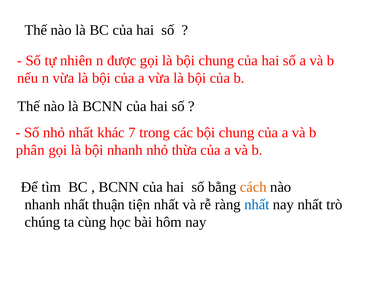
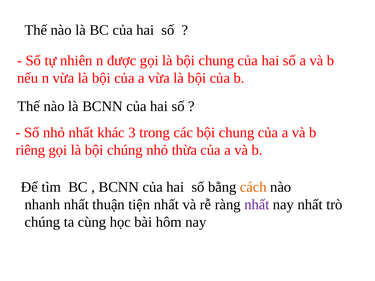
7: 7 -> 3
phân: phân -> riêng
bội nhanh: nhanh -> chúng
nhất at (257, 205) colour: blue -> purple
